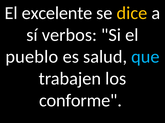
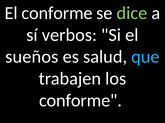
El excelente: excelente -> conforme
dice colour: yellow -> light green
pueblo: pueblo -> sueños
